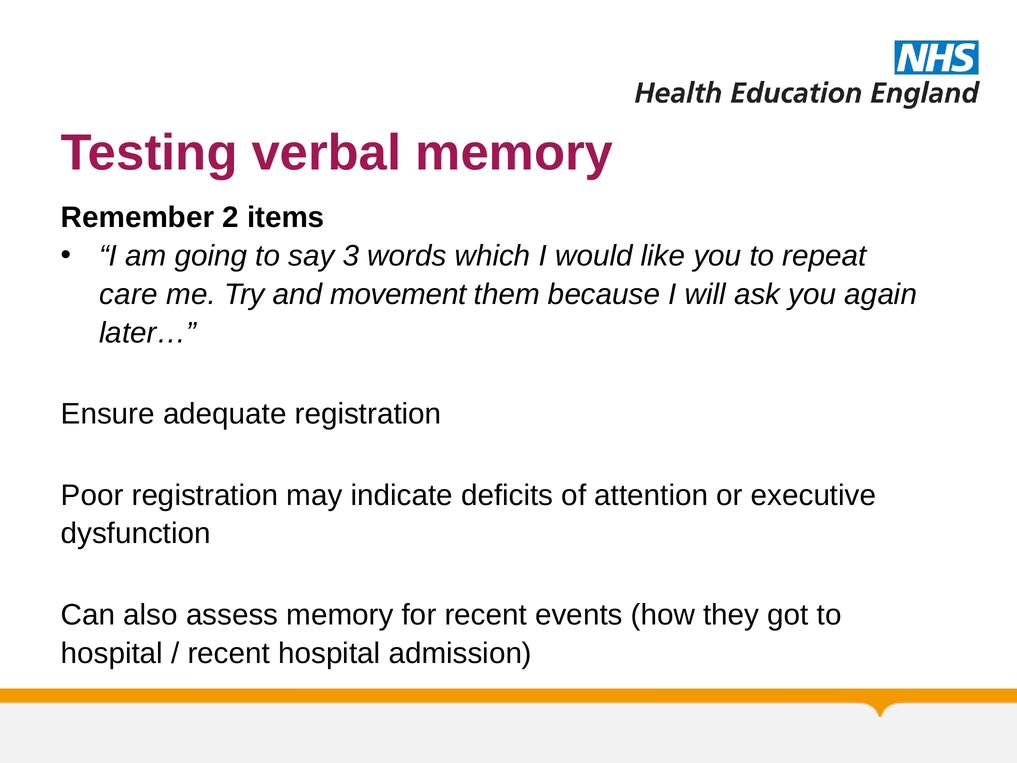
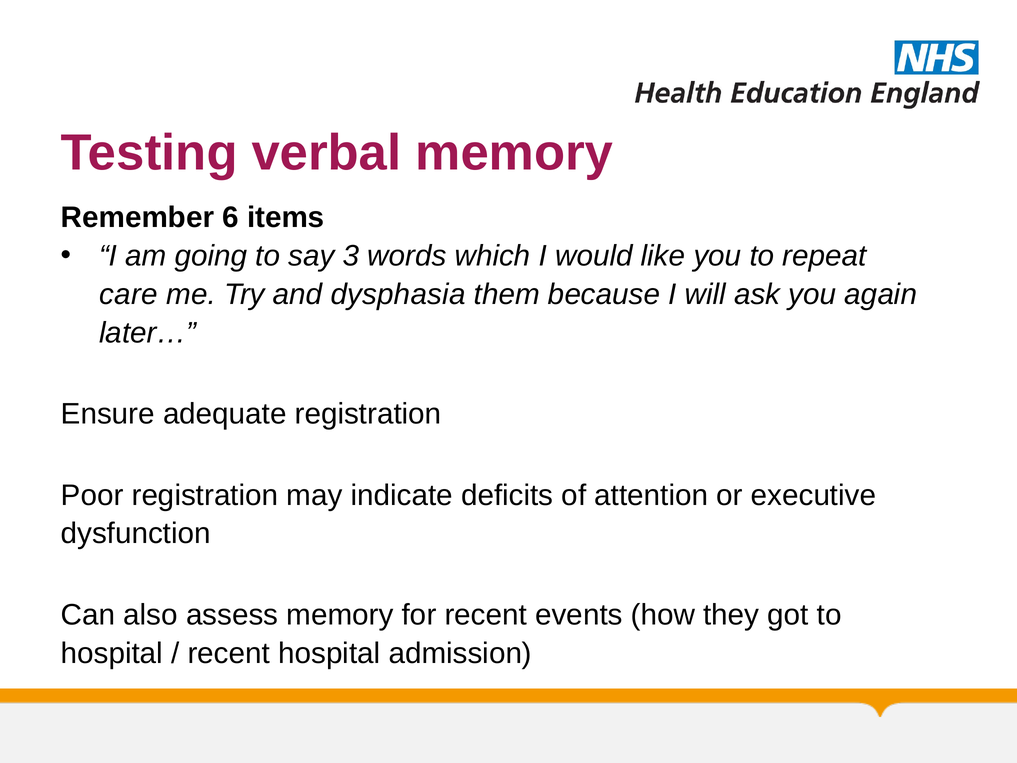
2: 2 -> 6
movement: movement -> dysphasia
